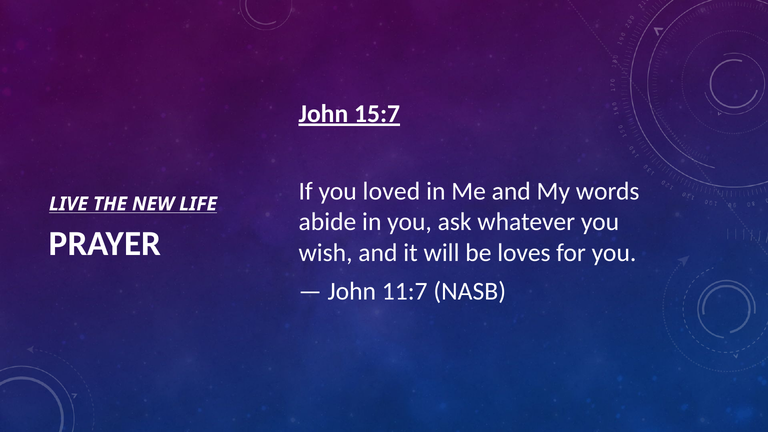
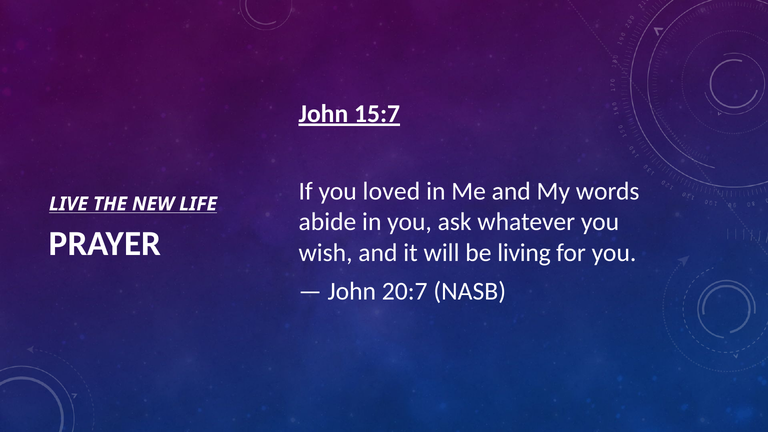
loves: loves -> living
11:7: 11:7 -> 20:7
